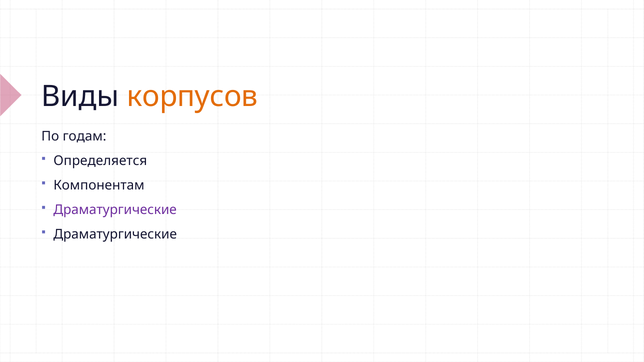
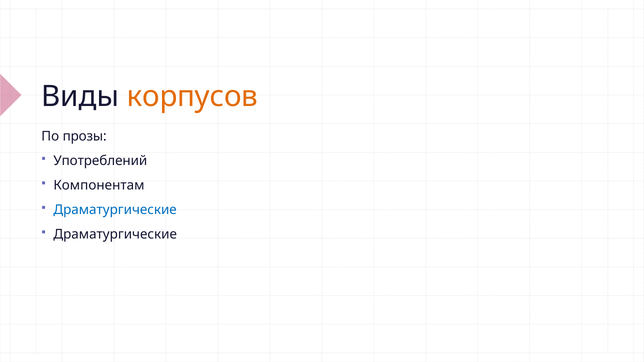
годам: годам -> прозы
Определяется: Определяется -> Употреблений
Драматургические at (115, 210) colour: purple -> blue
